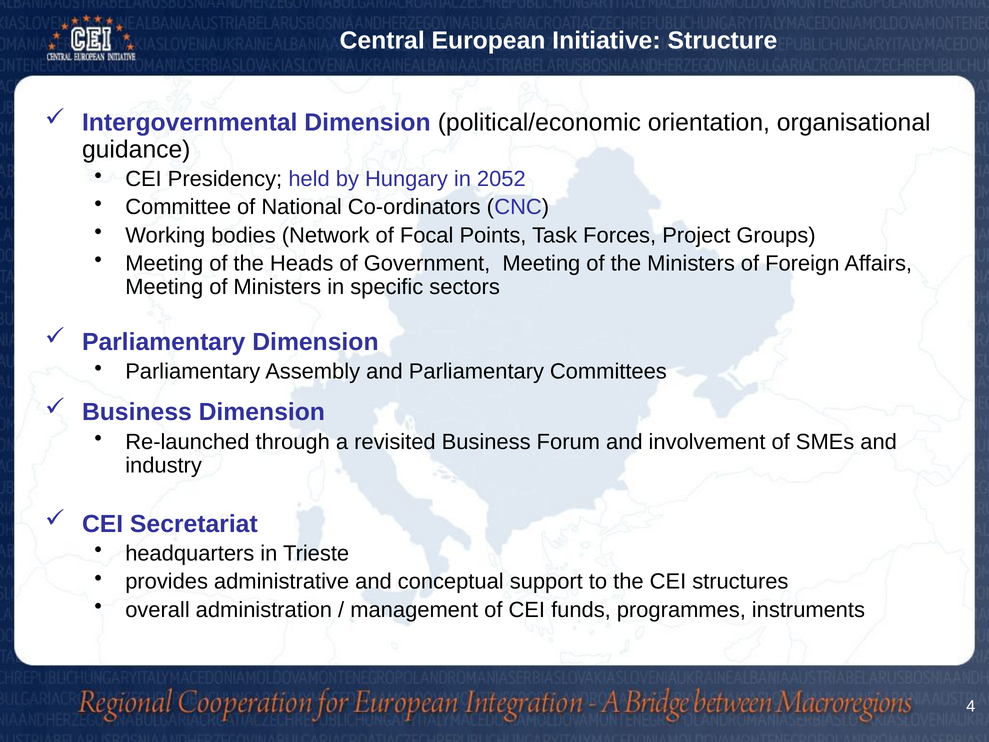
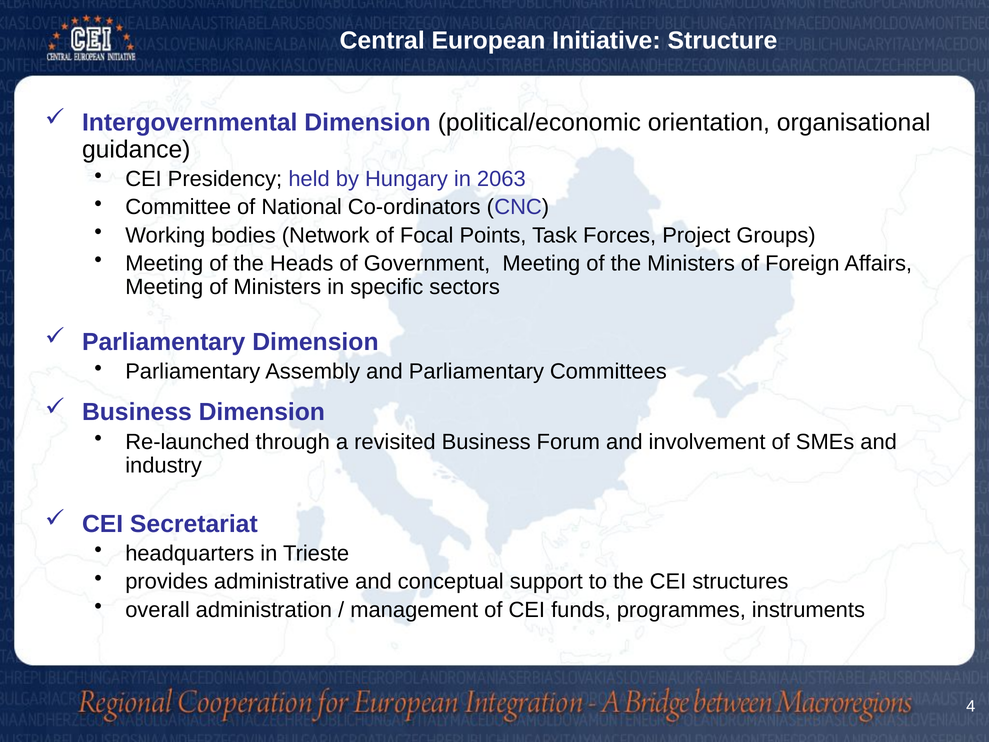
2052: 2052 -> 2063
